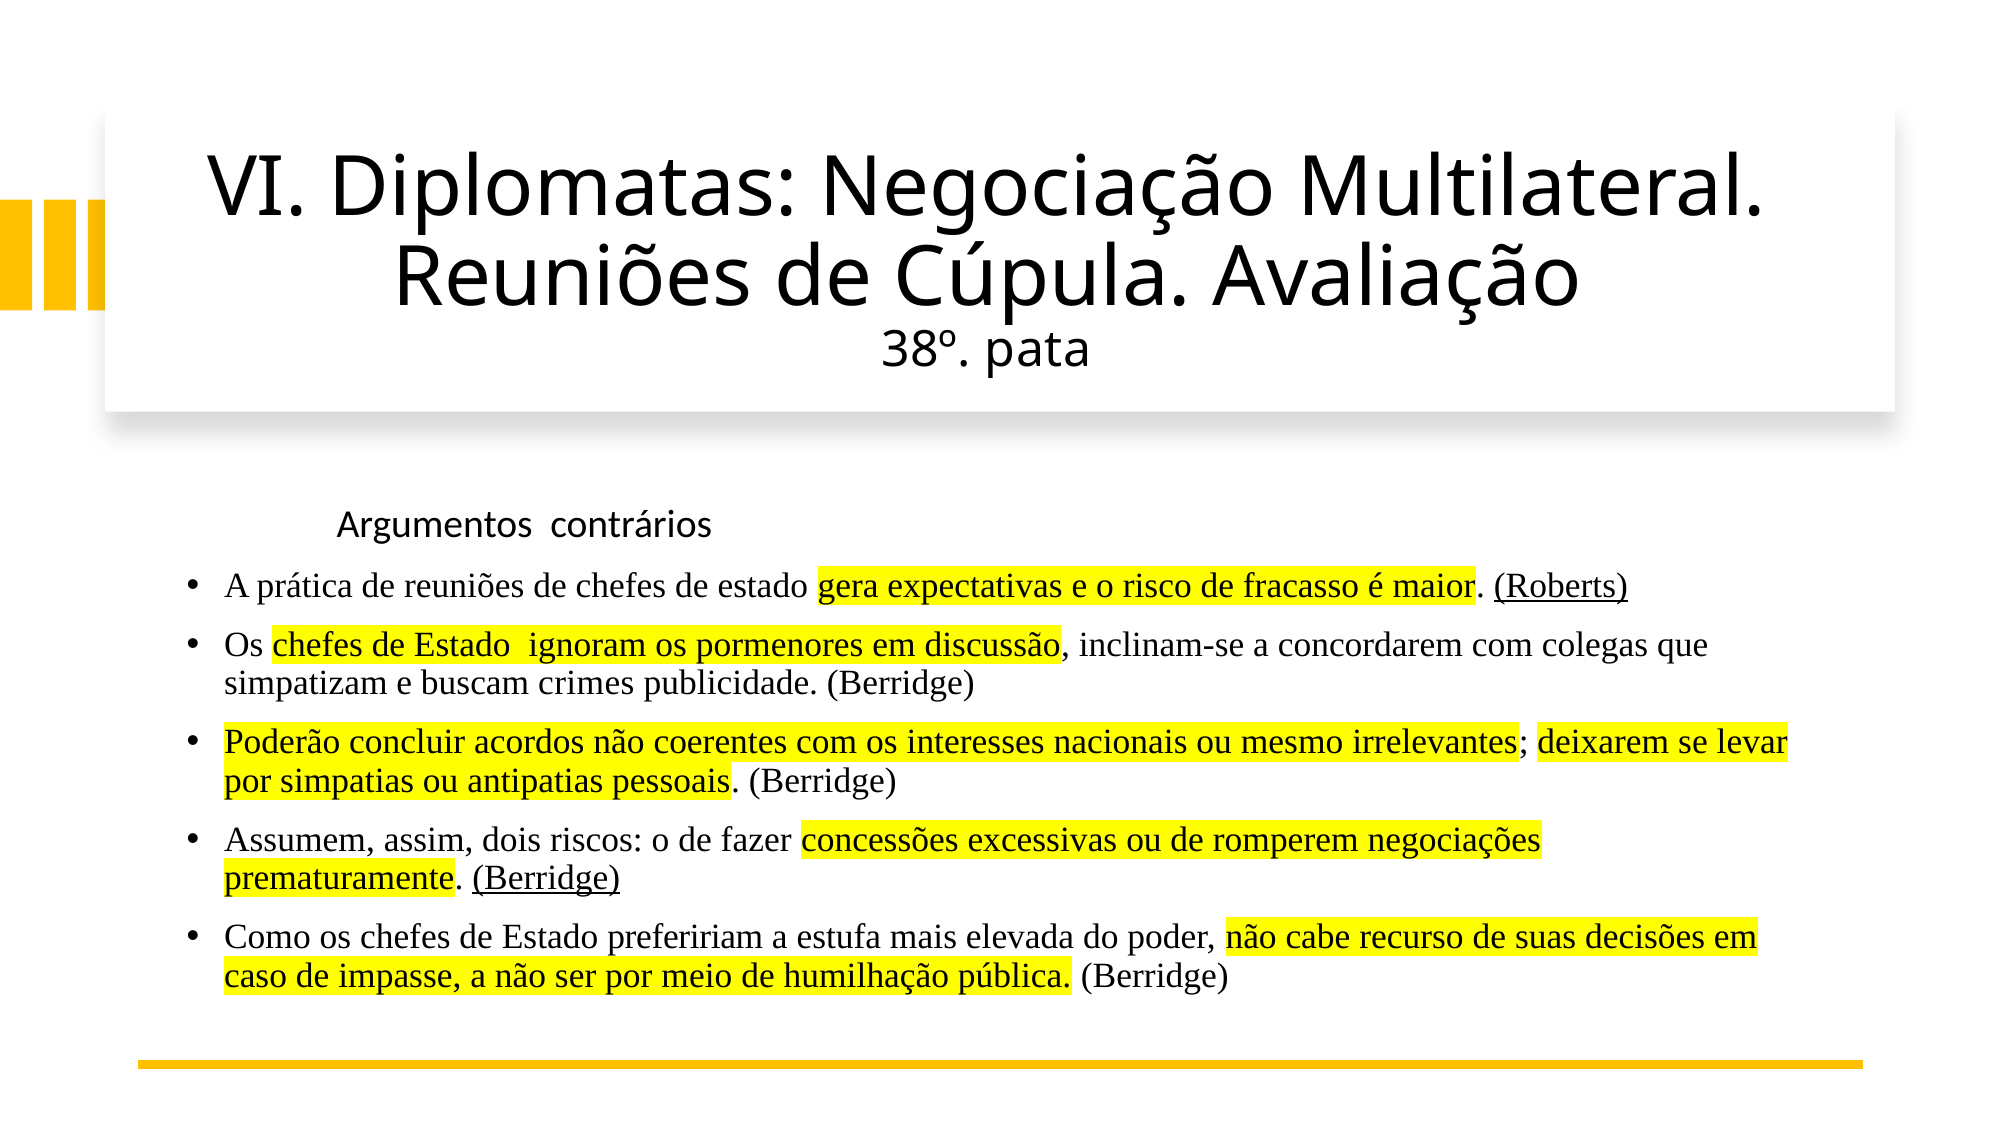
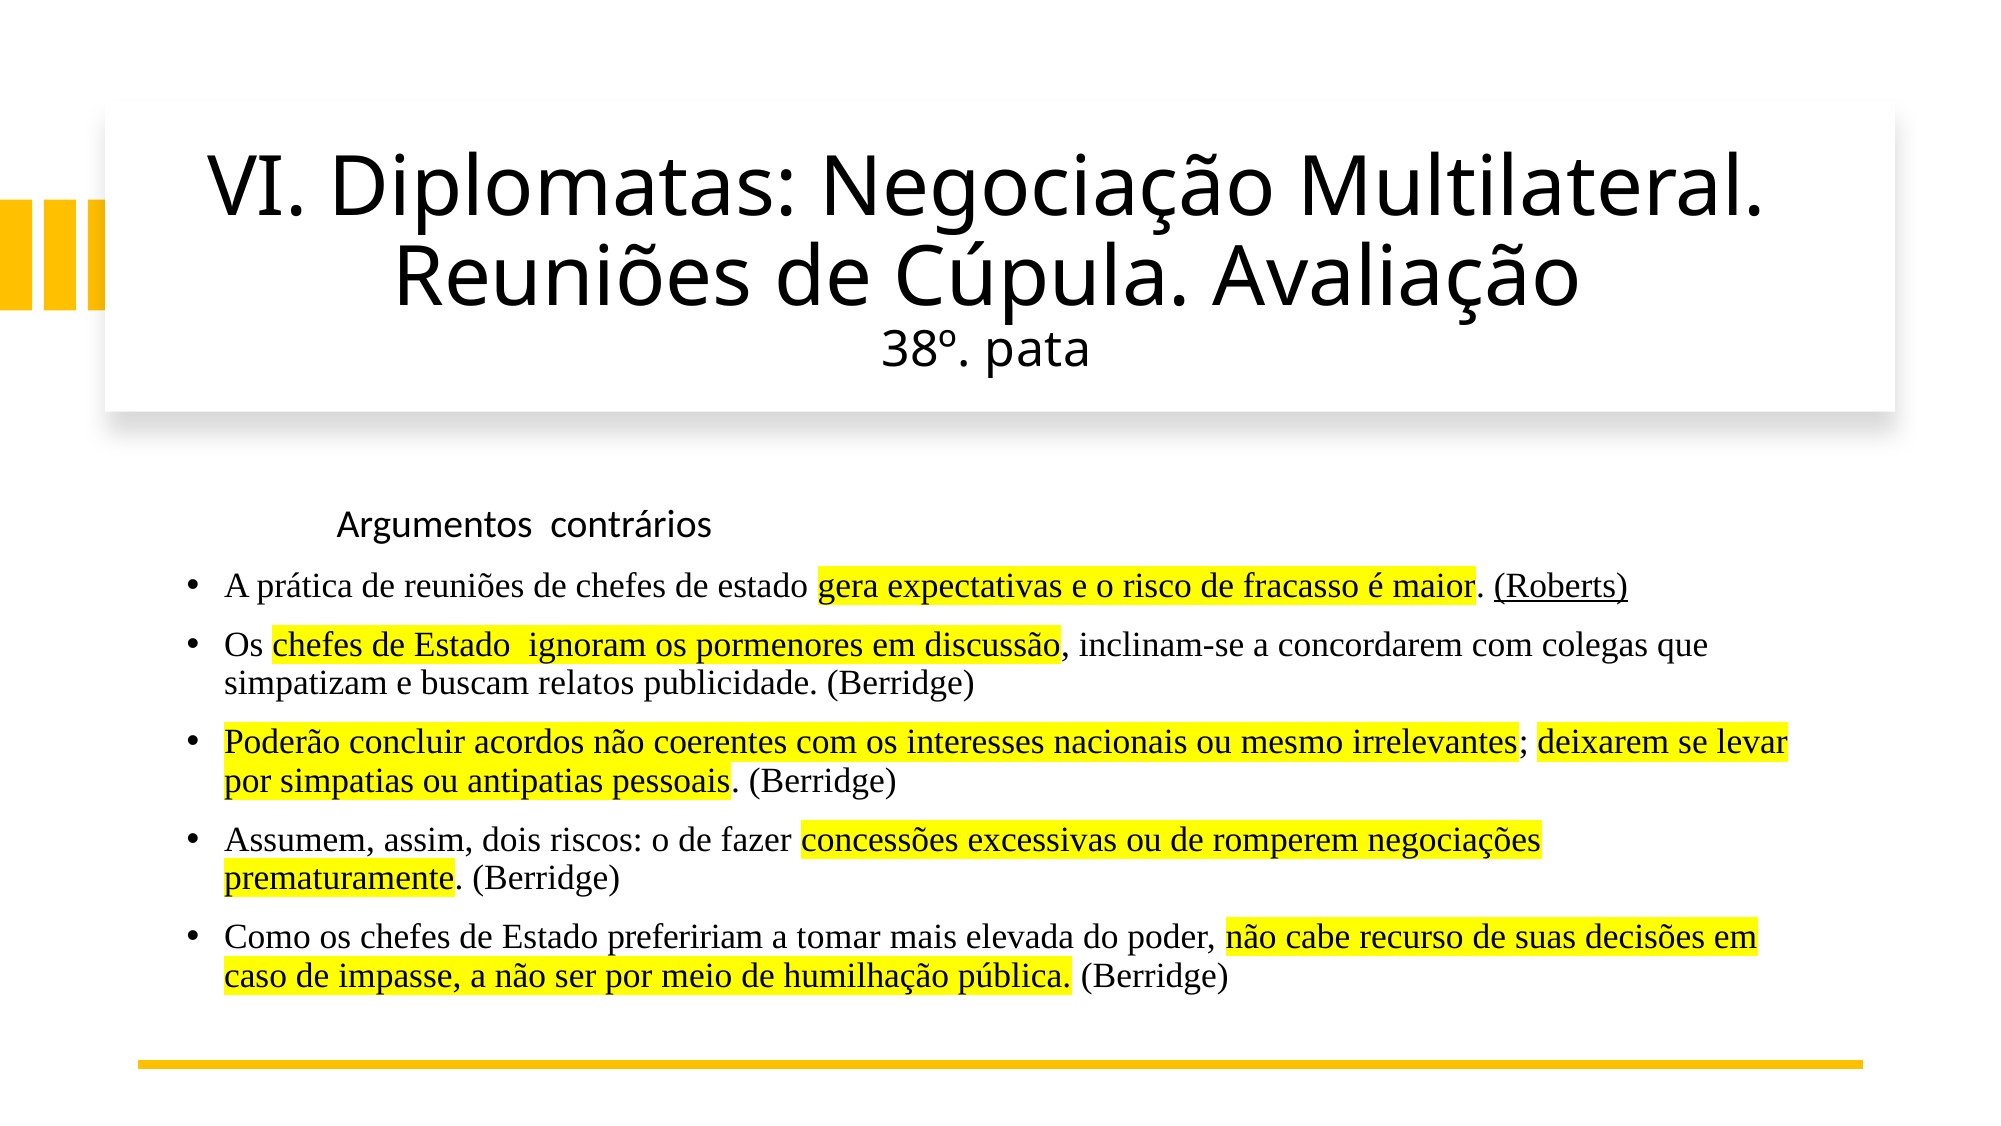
crimes: crimes -> relatos
Berridge at (546, 878) underline: present -> none
estufa: estufa -> tomar
